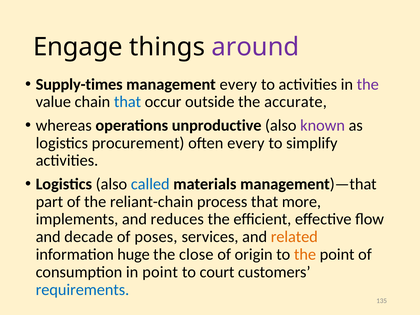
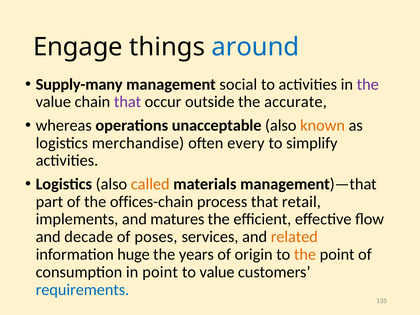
around colour: purple -> blue
Supply-times: Supply-times -> Supply-many
management every: every -> social
that at (128, 102) colour: blue -> purple
unproductive: unproductive -> unacceptable
known colour: purple -> orange
procurement: procurement -> merchandise
called colour: blue -> orange
reliant-chain: reliant-chain -> offices-chain
more: more -> retail
reduces: reduces -> matures
close: close -> years
to court: court -> value
